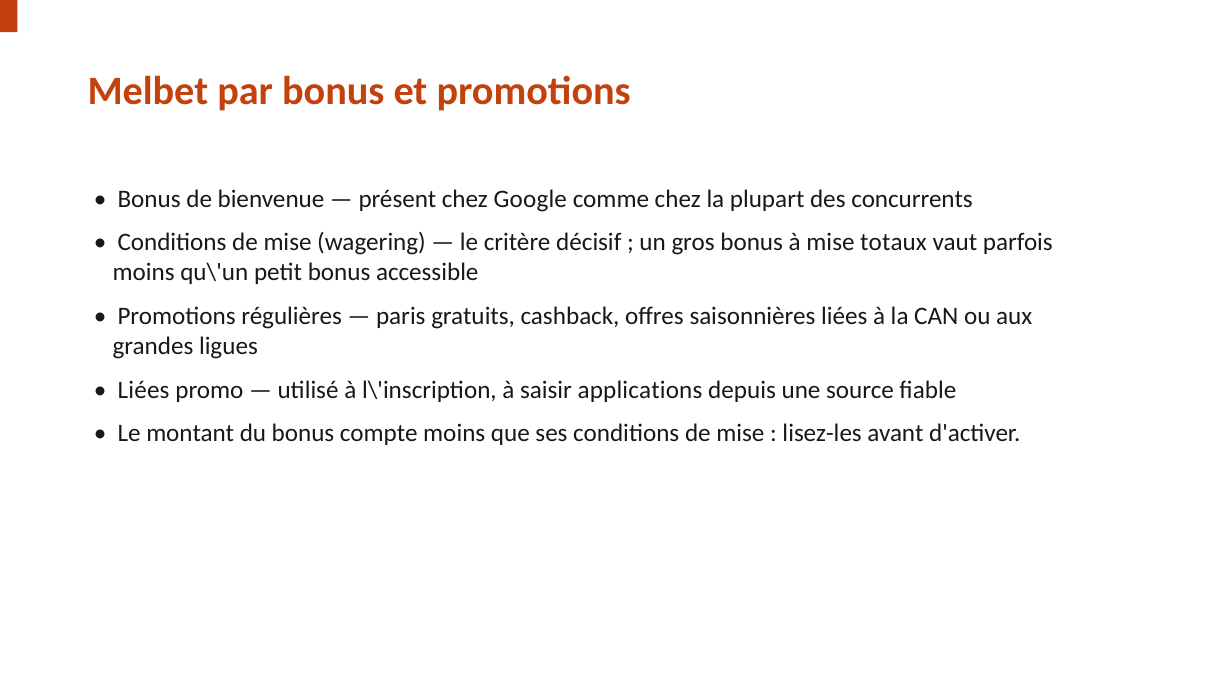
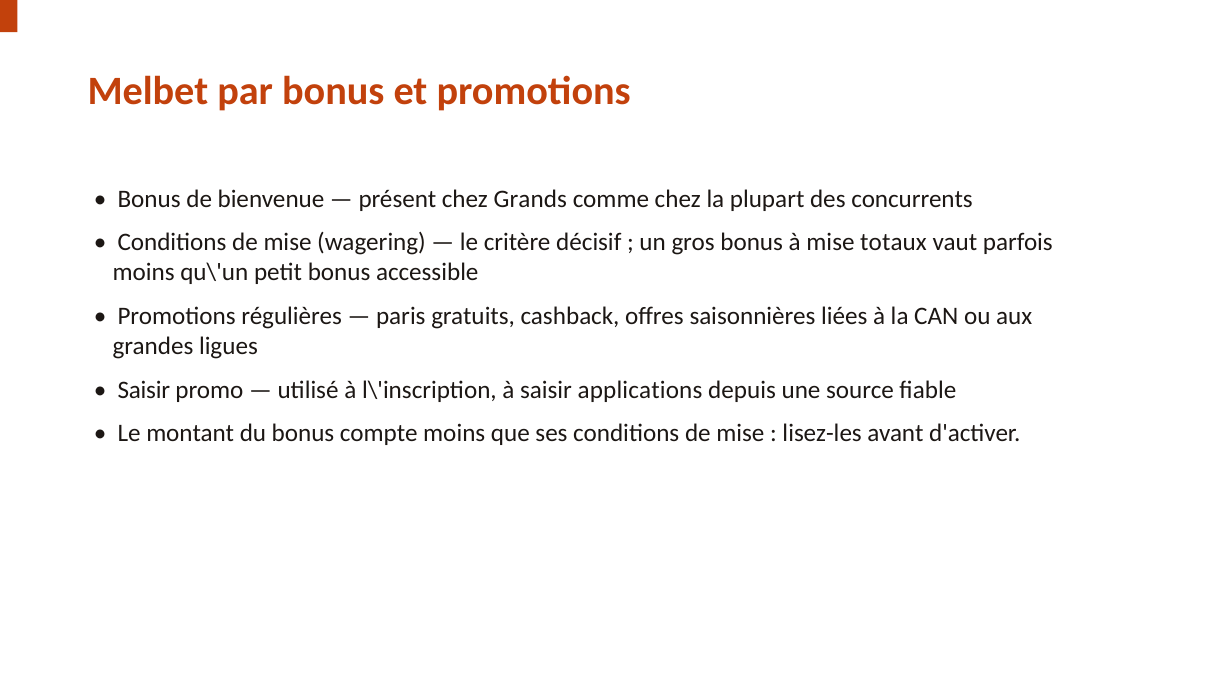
Google: Google -> Grands
Liées at (144, 390): Liées -> Saisir
